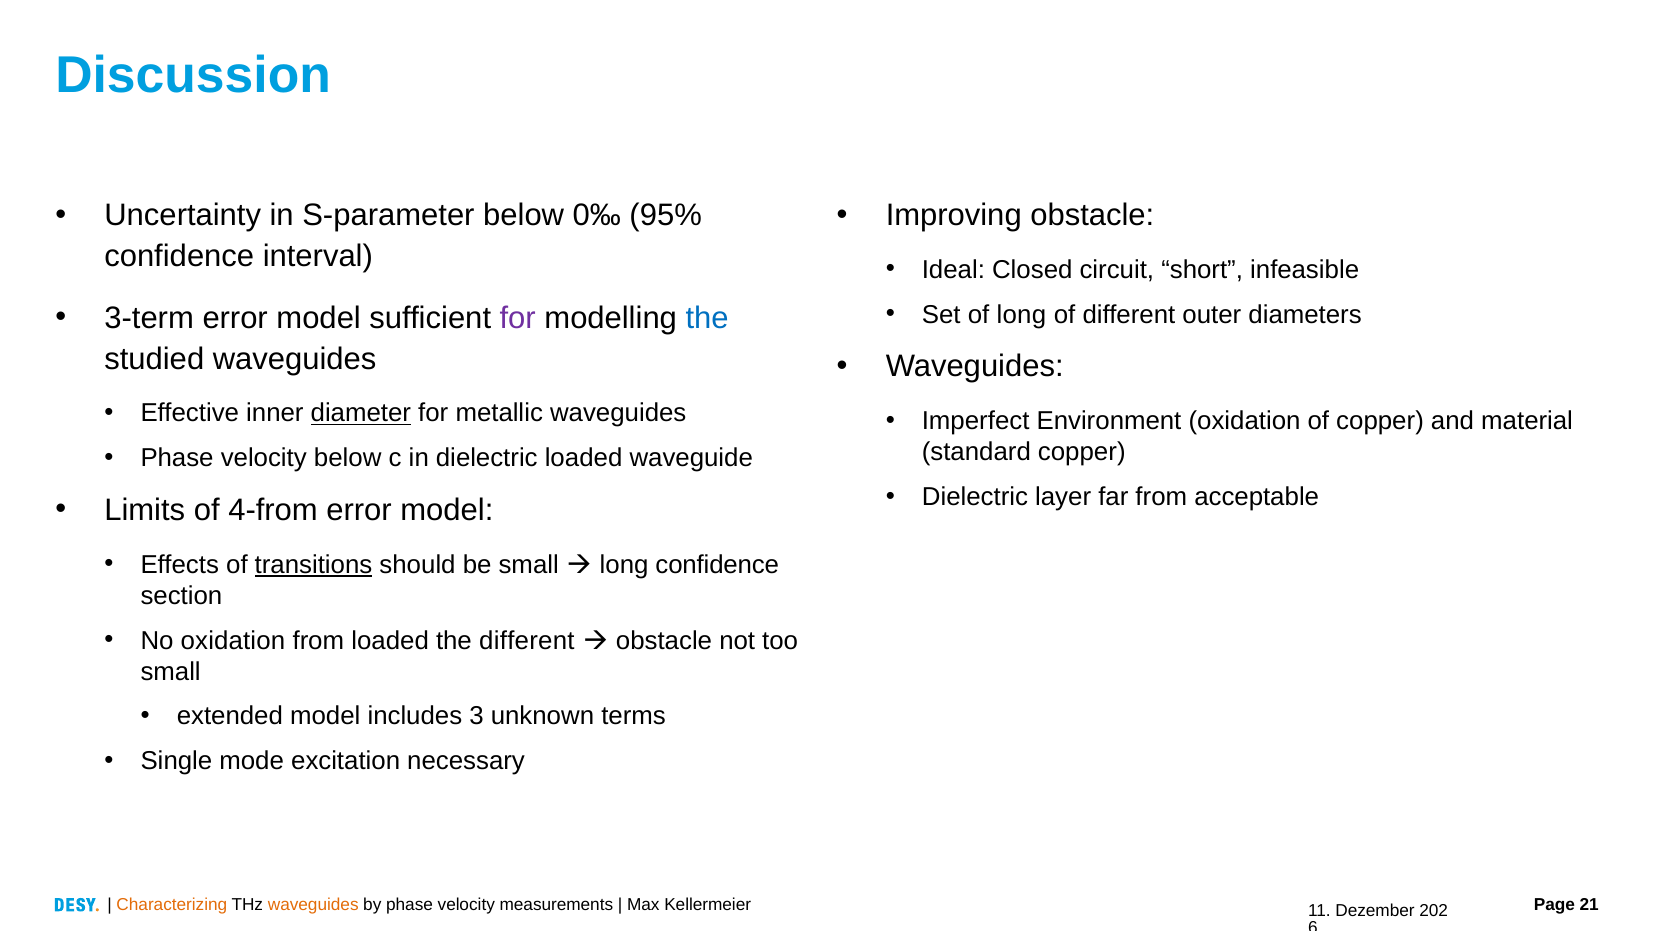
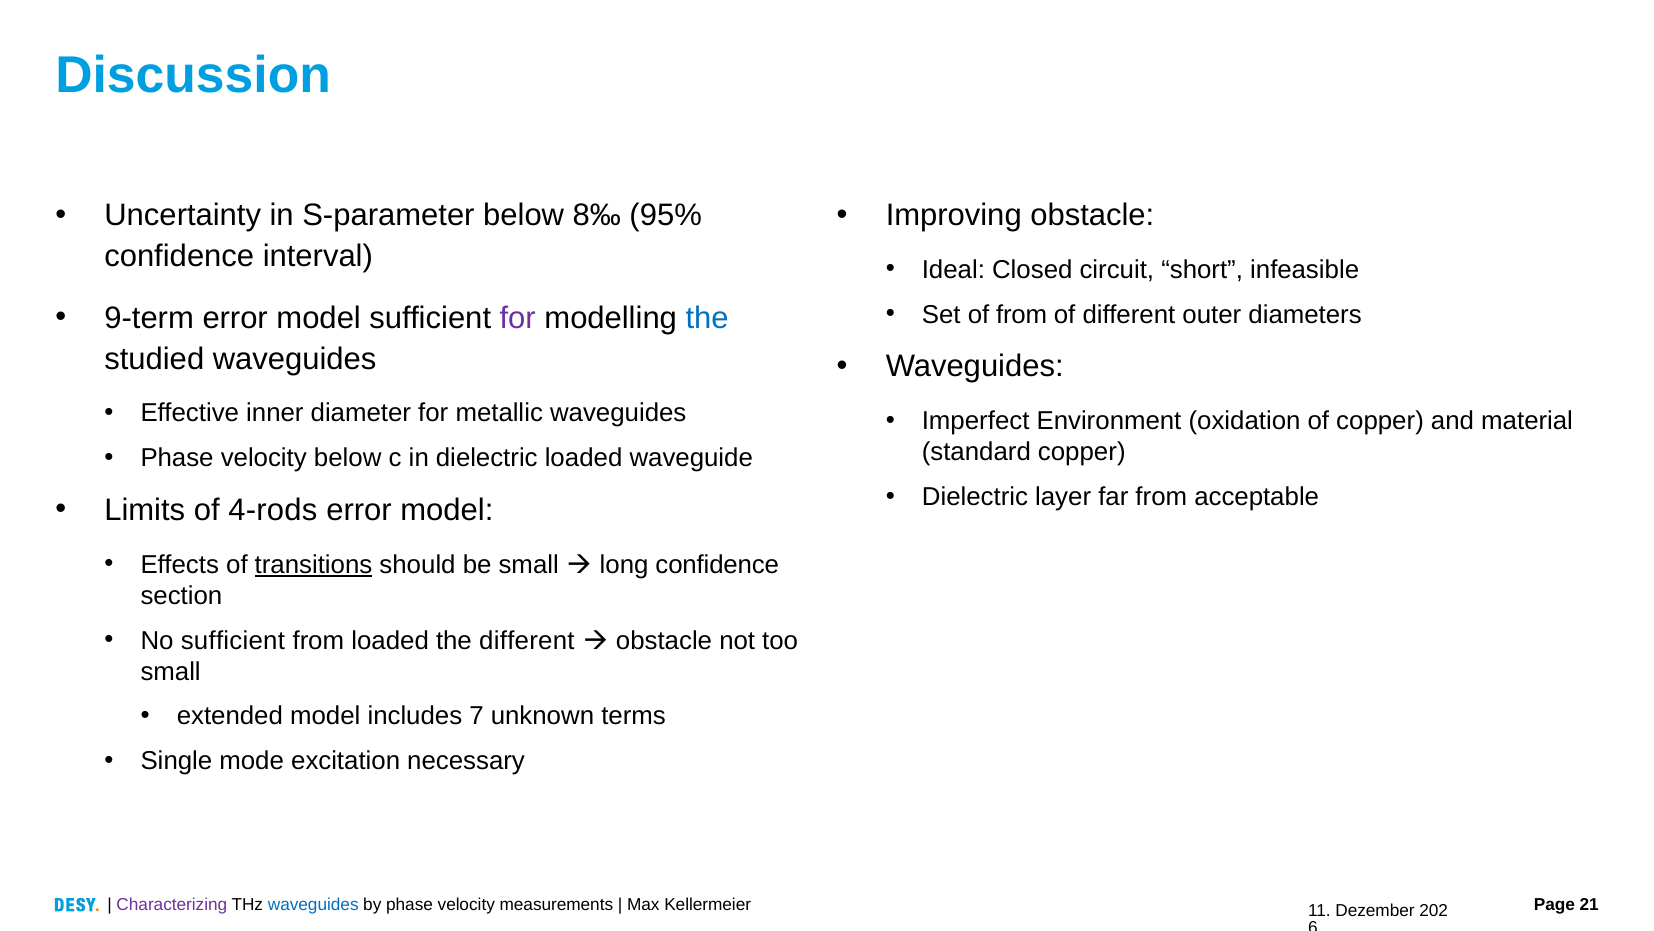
0‰: 0‰ -> 8‰
of long: long -> from
3-term: 3-term -> 9-term
diameter underline: present -> none
4-from: 4-from -> 4-rods
No oxidation: oxidation -> sufficient
3: 3 -> 7
Characterizing colour: orange -> purple
waveguides at (313, 904) colour: orange -> blue
